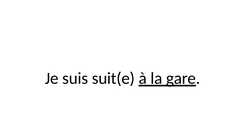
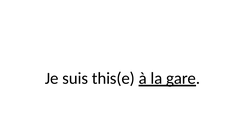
suit(e: suit(e -> this(e
